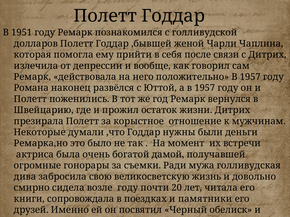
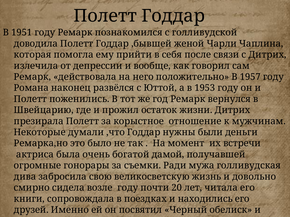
долларов: долларов -> доводила
а в 1957: 1957 -> 1953
памятники: памятники -> находились
